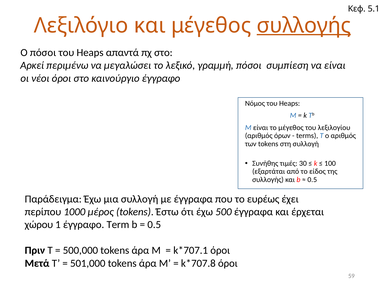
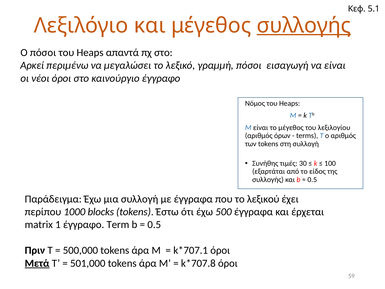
συμπίεση: συμπίεση -> εισαγωγή
ευρέως: ευρέως -> λεξικού
μέρος: μέρος -> blocks
χώρου: χώρου -> matrix
Μετά underline: none -> present
